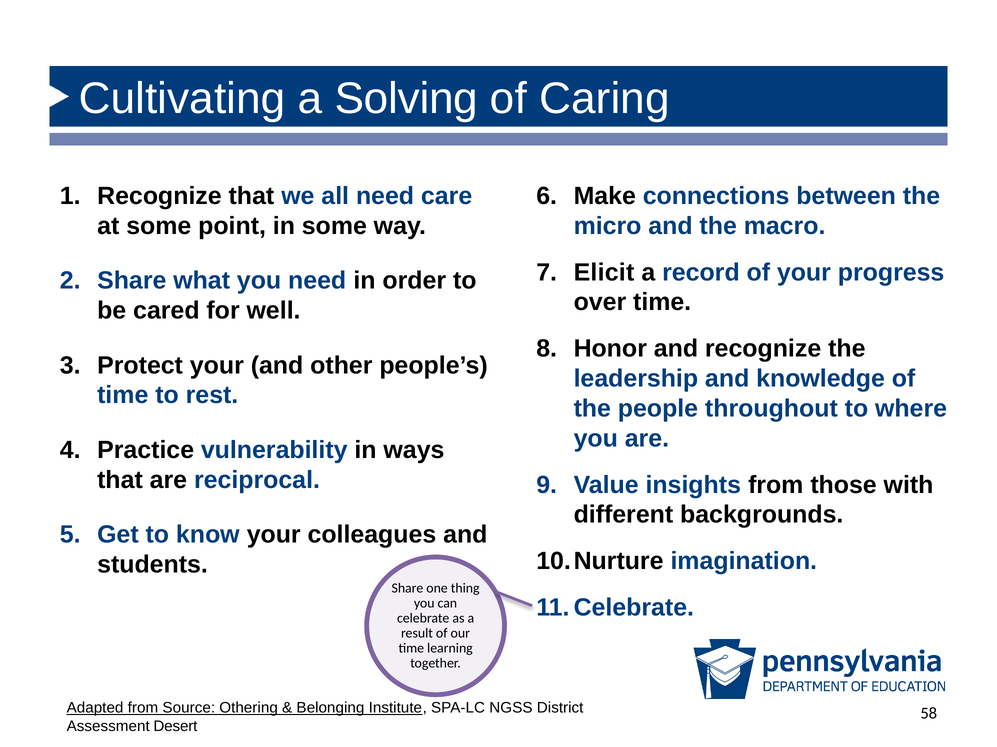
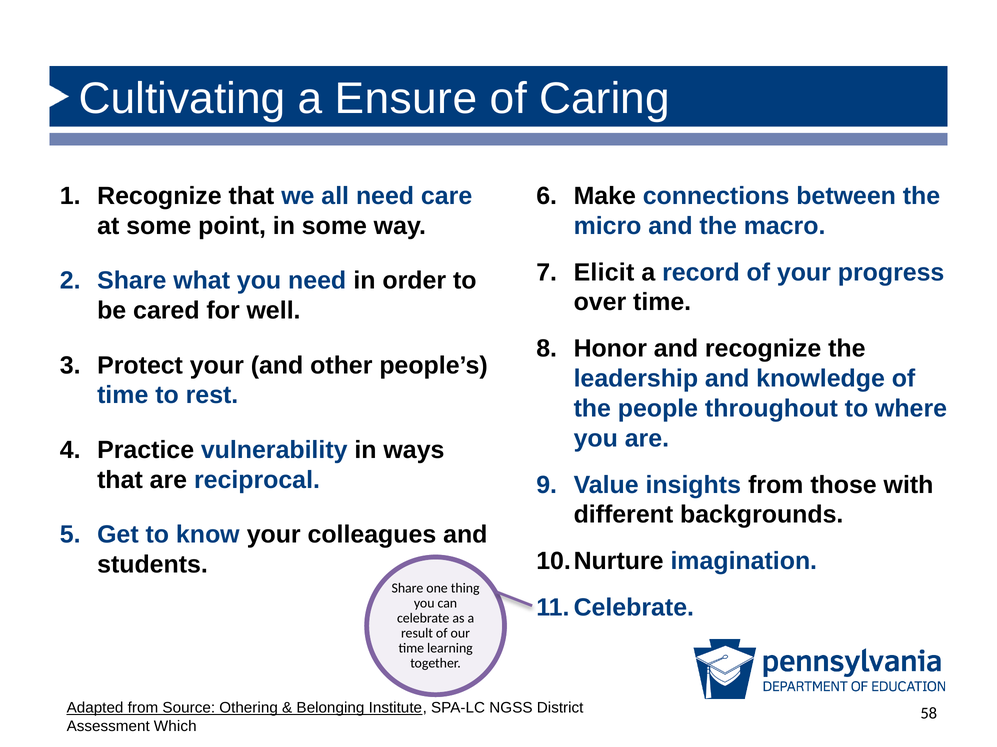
Solving: Solving -> Ensure
Desert: Desert -> Which
